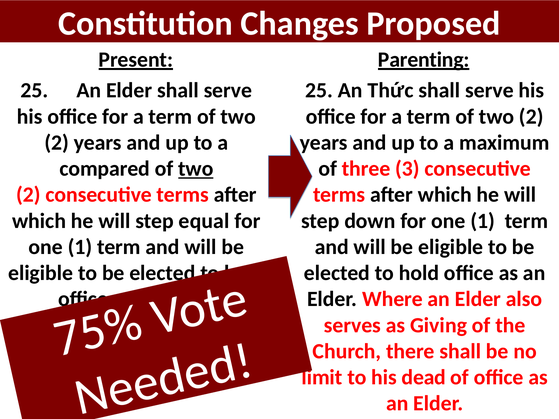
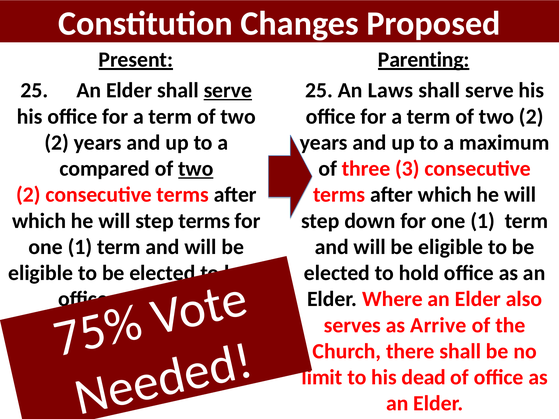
serve at (228, 91) underline: none -> present
Thức: Thức -> Laws
step equal: equal -> terms
Giving: Giving -> Arrive
